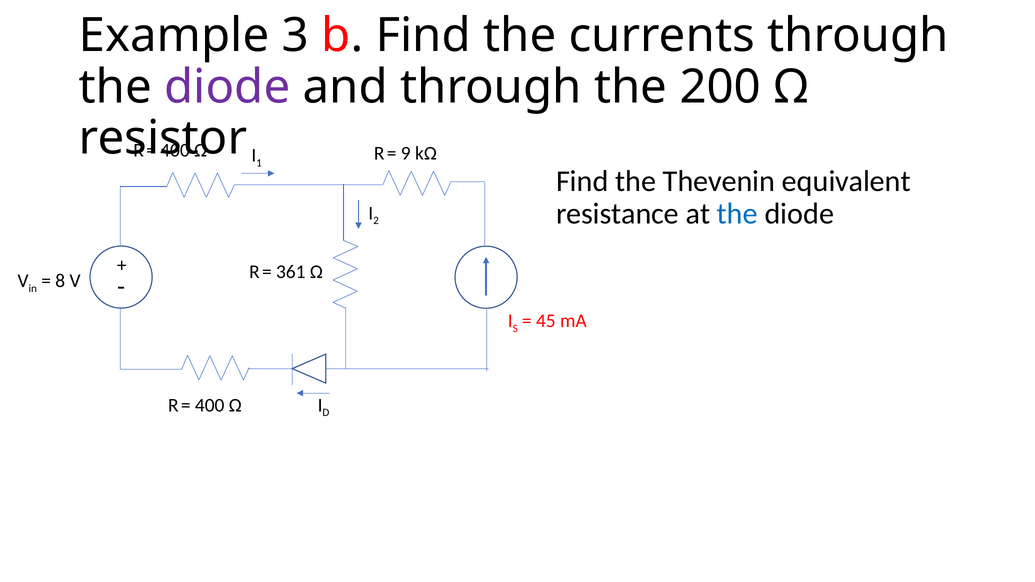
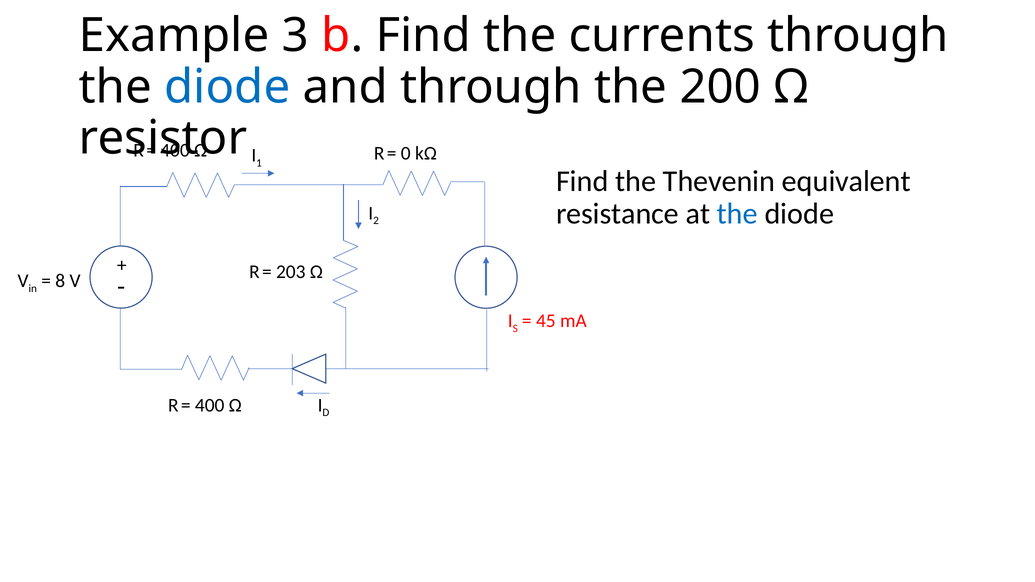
diode at (227, 87) colour: purple -> blue
9: 9 -> 0
361: 361 -> 203
